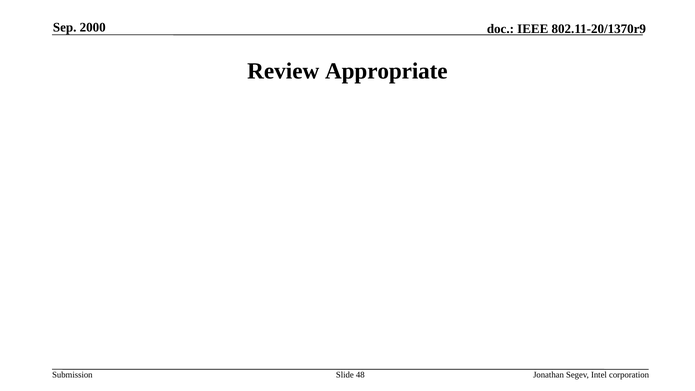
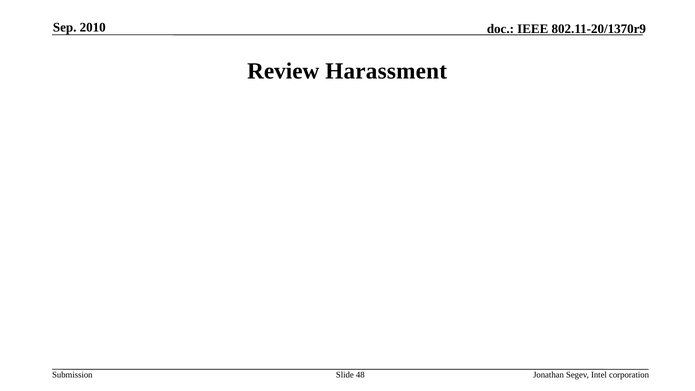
2000: 2000 -> 2010
Appropriate: Appropriate -> Harassment
